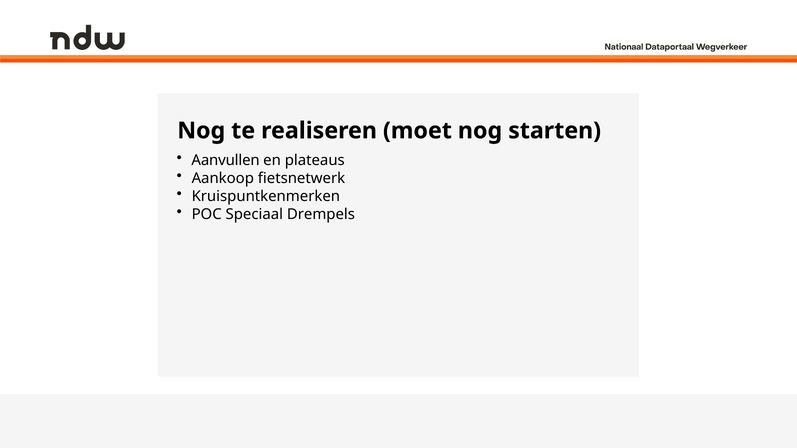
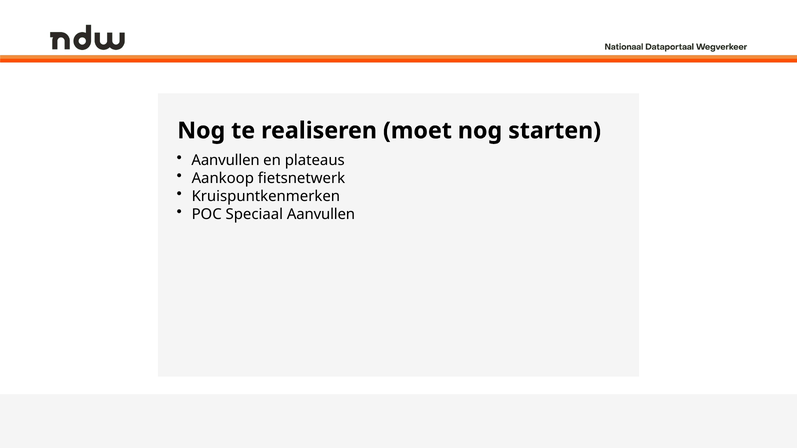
Speciaal Drempels: Drempels -> Aanvullen
